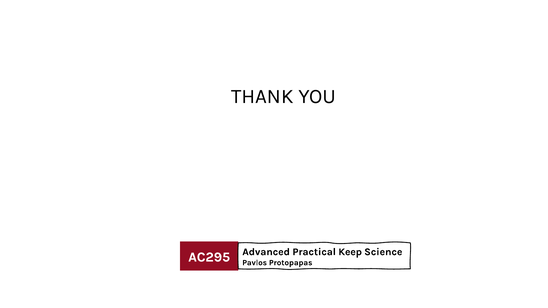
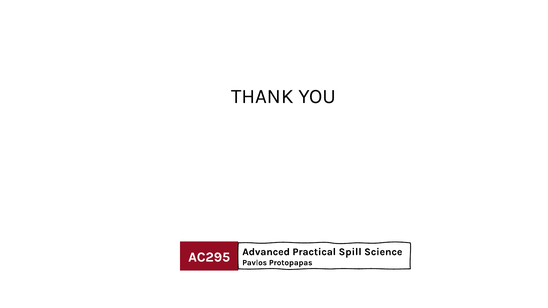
Keep: Keep -> Spill
